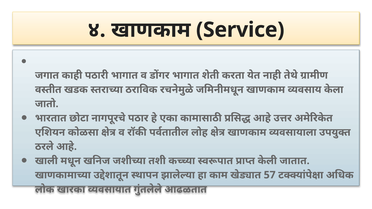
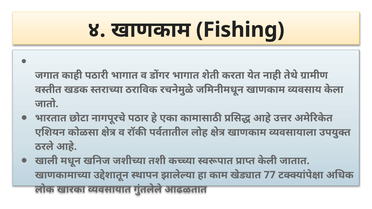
Service: Service -> Fishing
57: 57 -> 77
